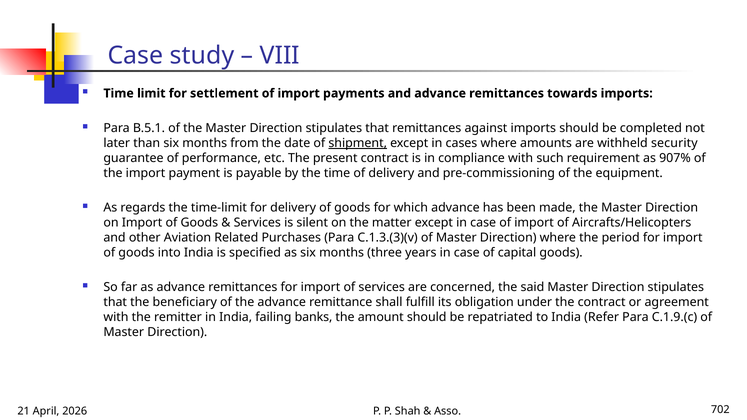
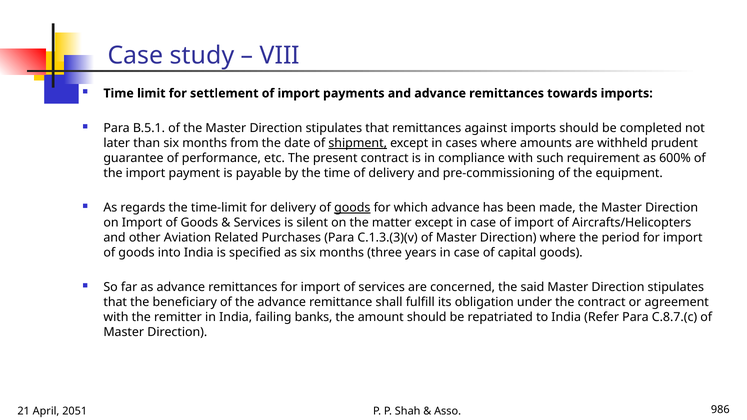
security: security -> prudent
907%: 907% -> 600%
goods at (352, 208) underline: none -> present
C.1.9.(c: C.1.9.(c -> C.8.7.(c
2026: 2026 -> 2051
702: 702 -> 986
